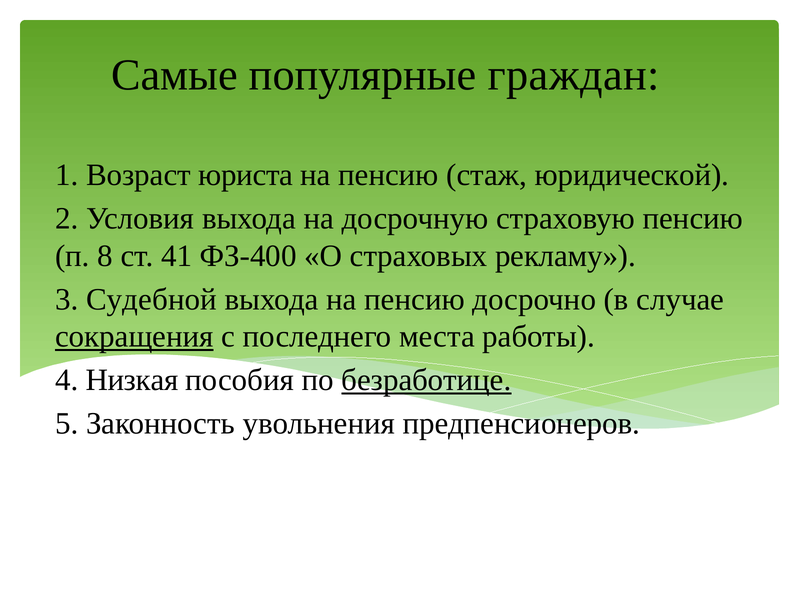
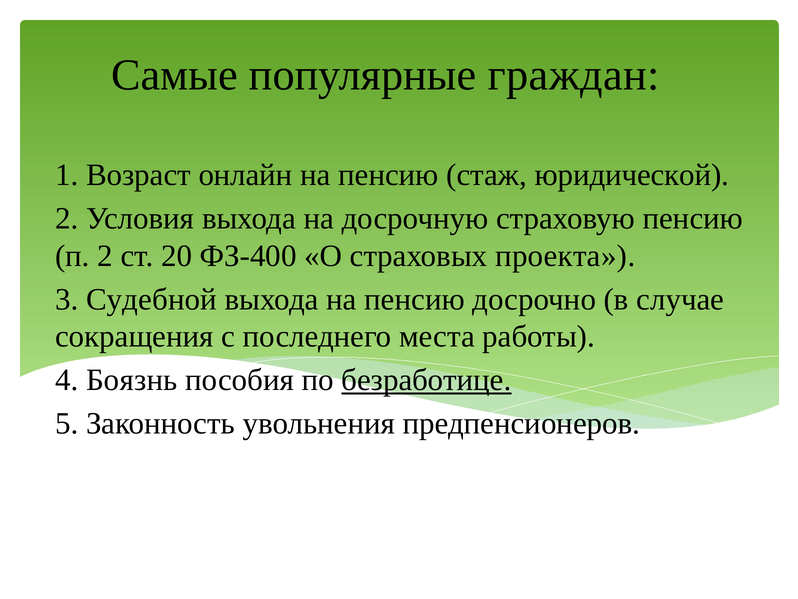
юриста: юриста -> онлайн
п 8: 8 -> 2
41: 41 -> 20
рекламу: рекламу -> проекта
сокращения underline: present -> none
Низкая: Низкая -> Боязнь
